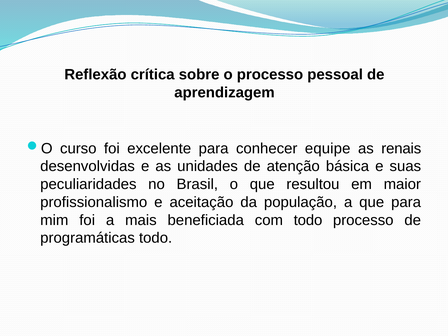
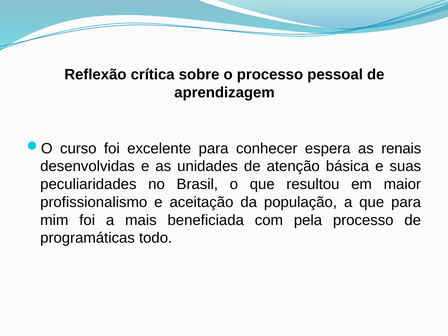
equipe: equipe -> espera
com todo: todo -> pela
